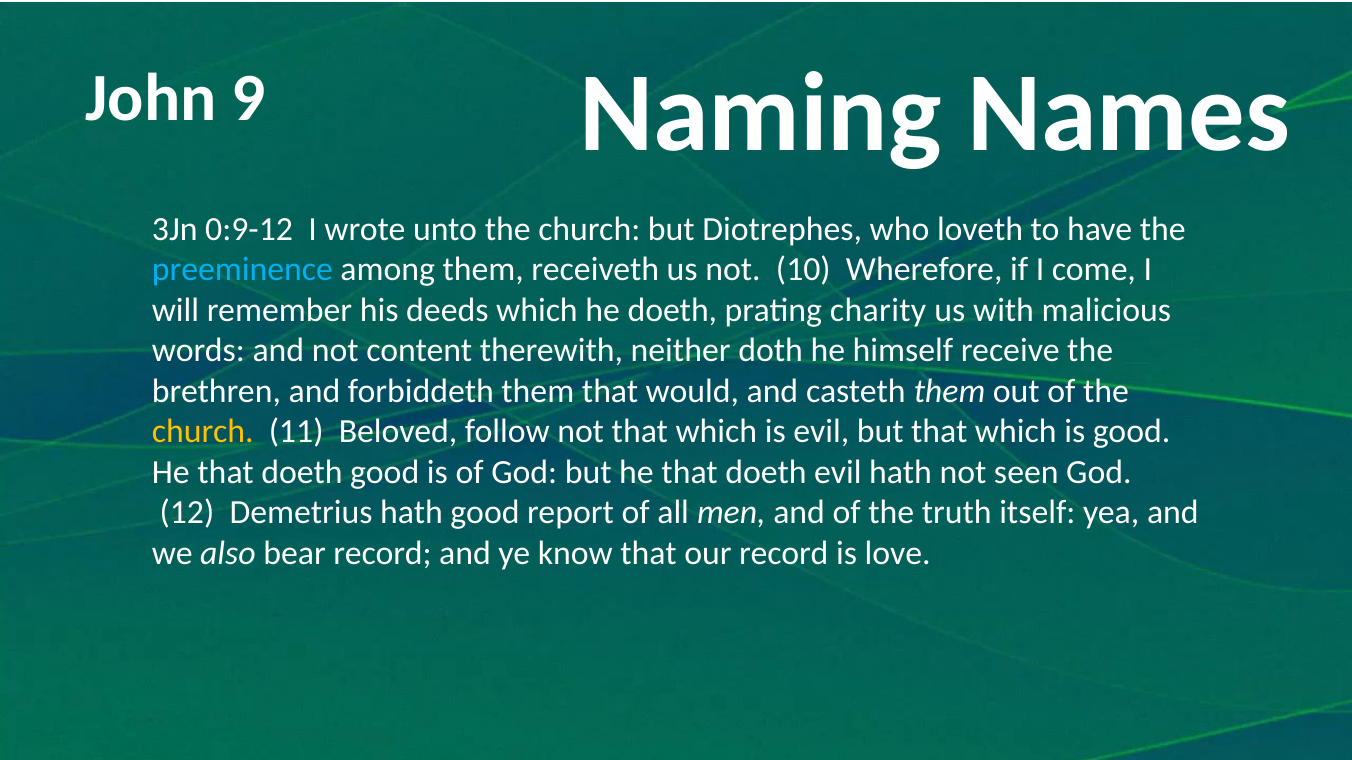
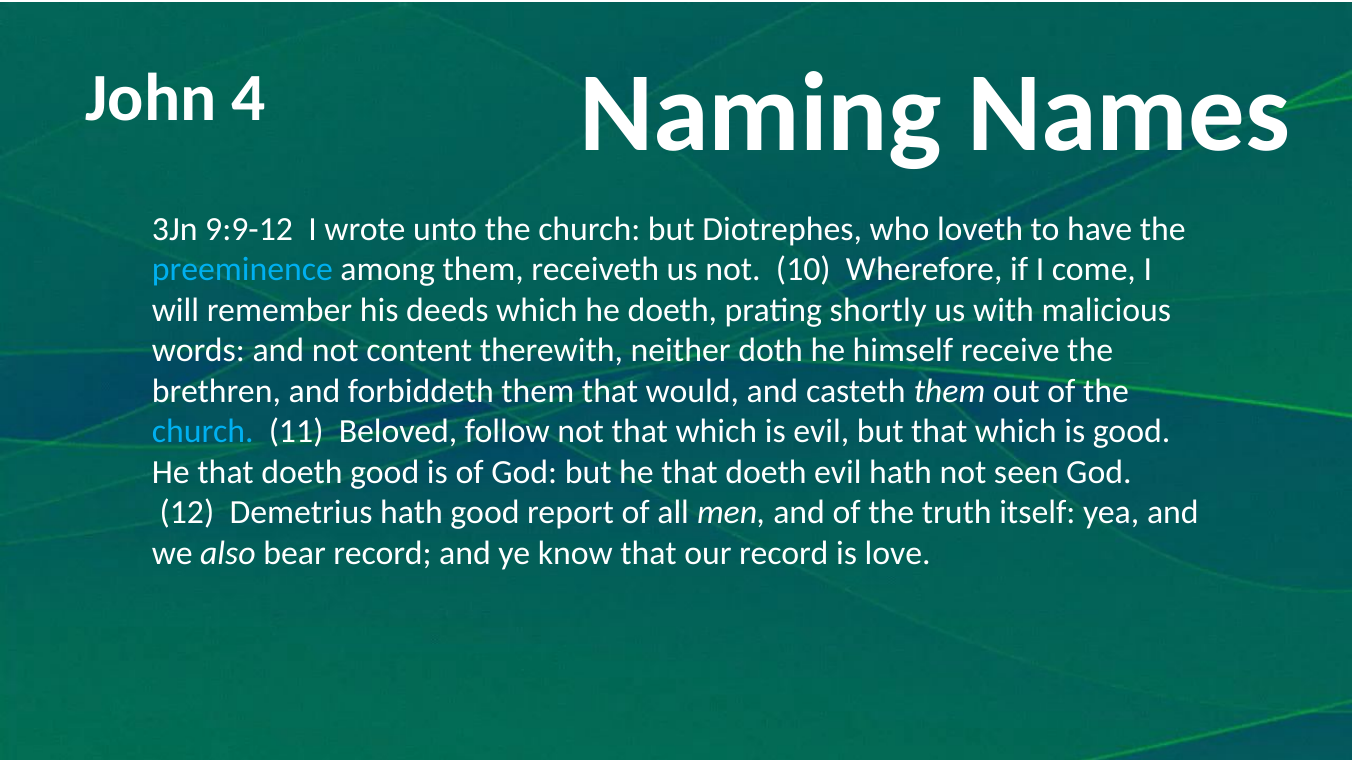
9: 9 -> 4
0:9-12: 0:9-12 -> 9:9-12
charity: charity -> shortly
church at (203, 432) colour: yellow -> light blue
